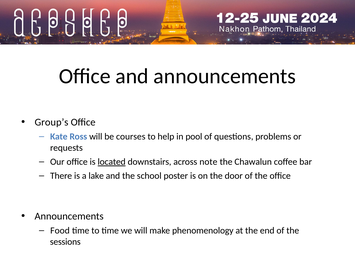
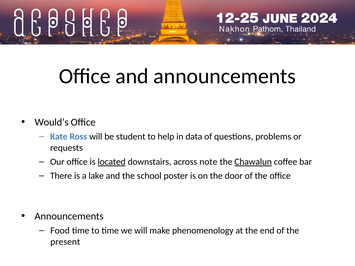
Group’s: Group’s -> Would’s
courses: courses -> student
pool: pool -> data
Chawalun underline: none -> present
sessions: sessions -> present
